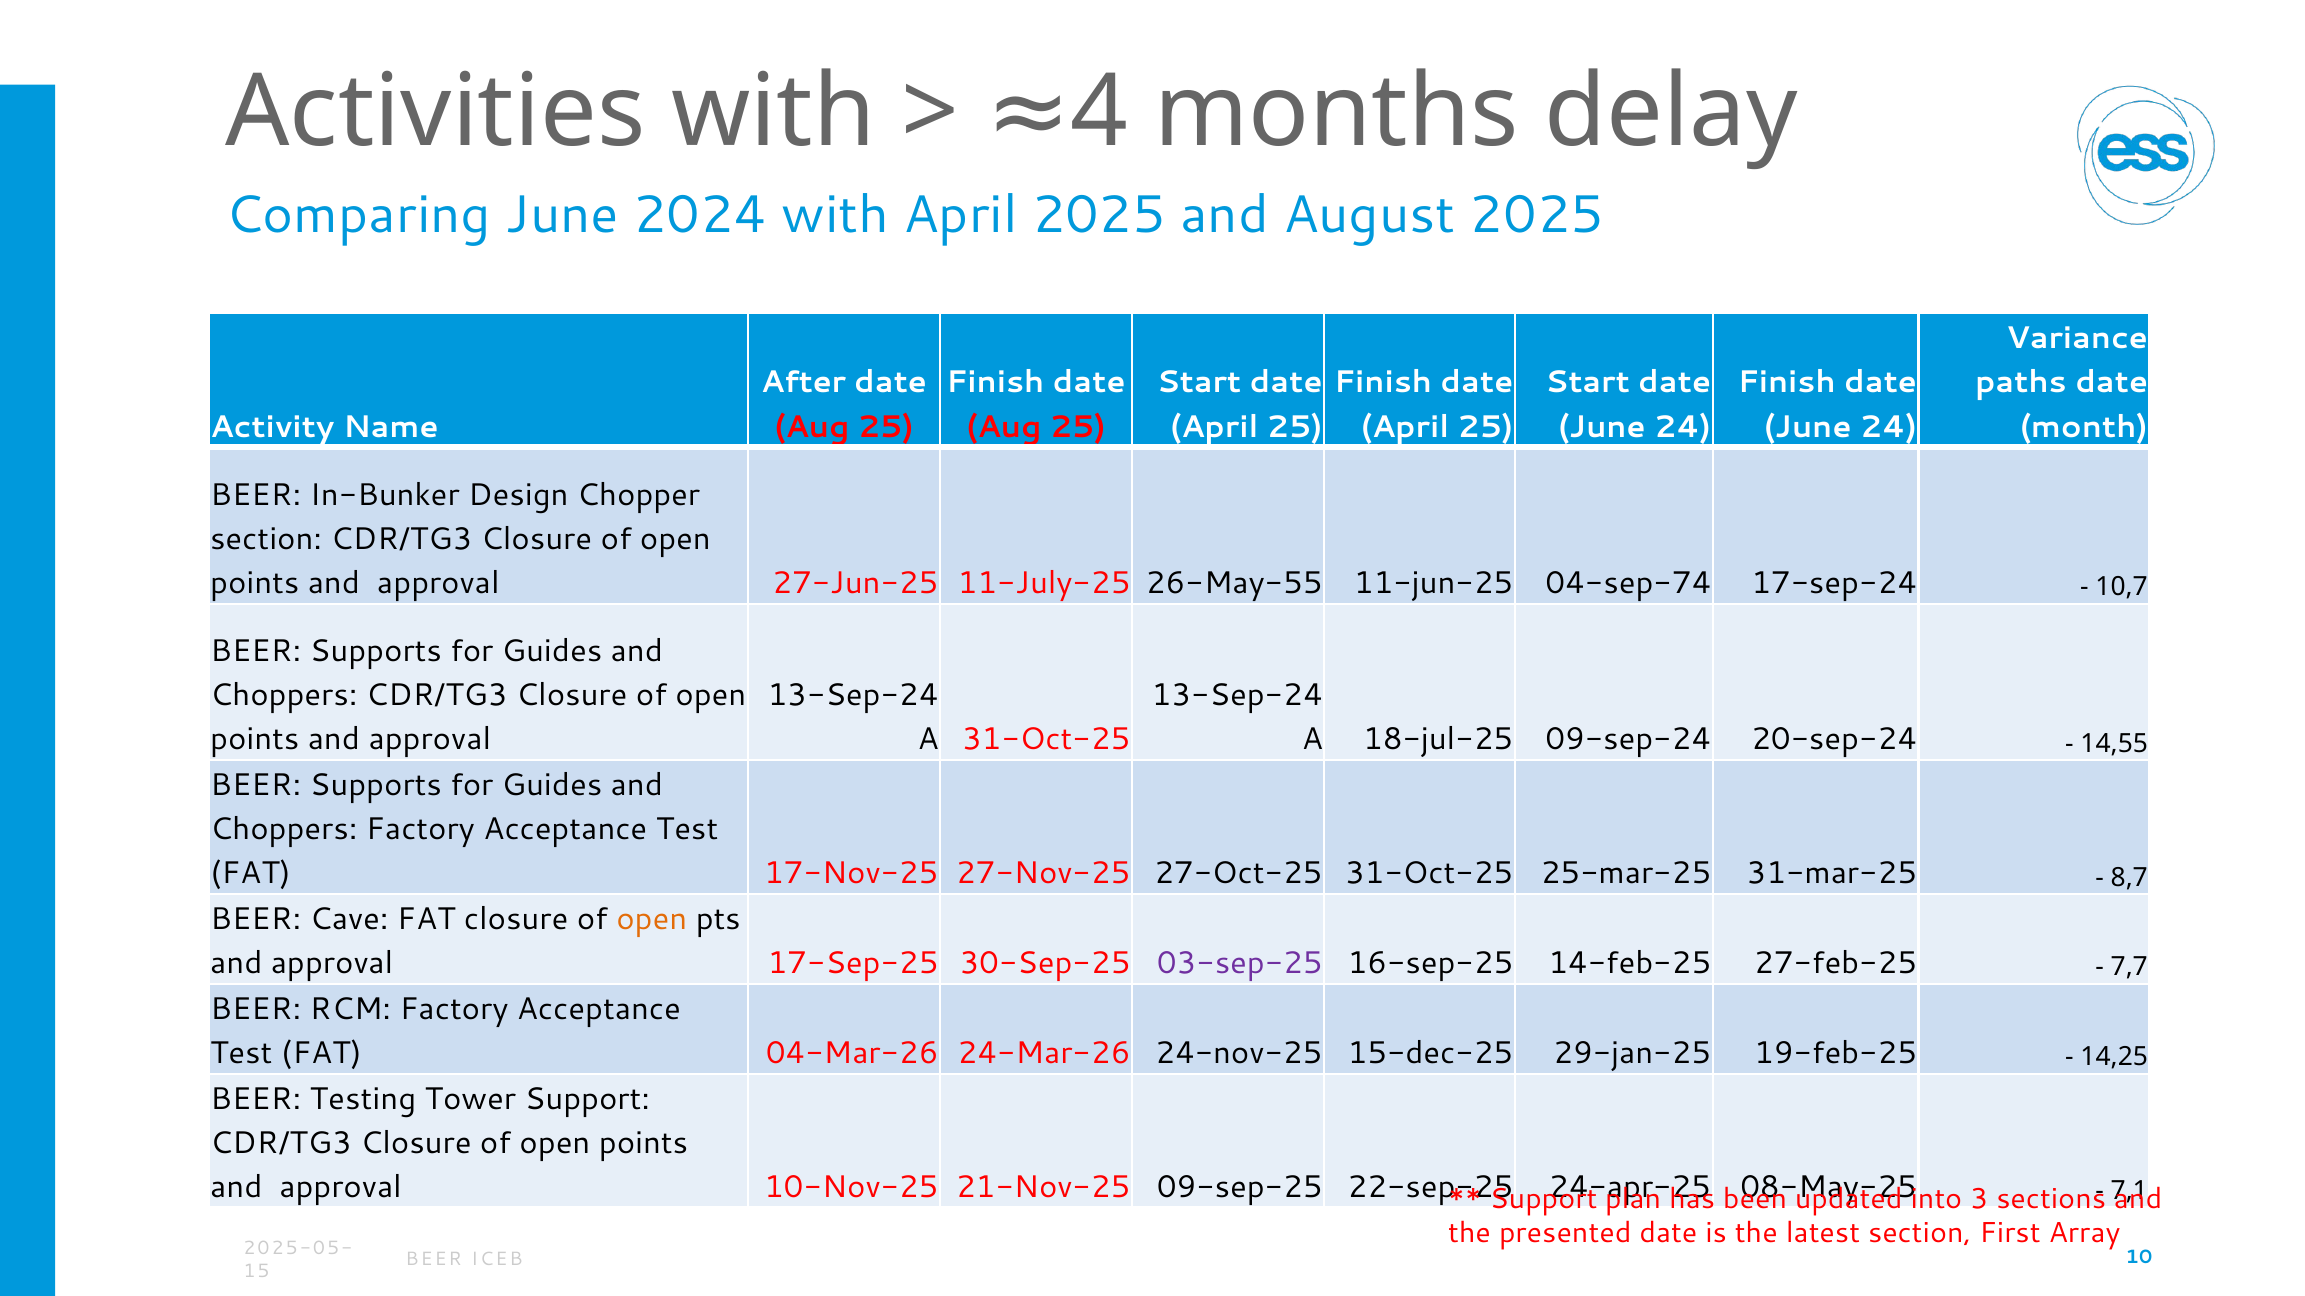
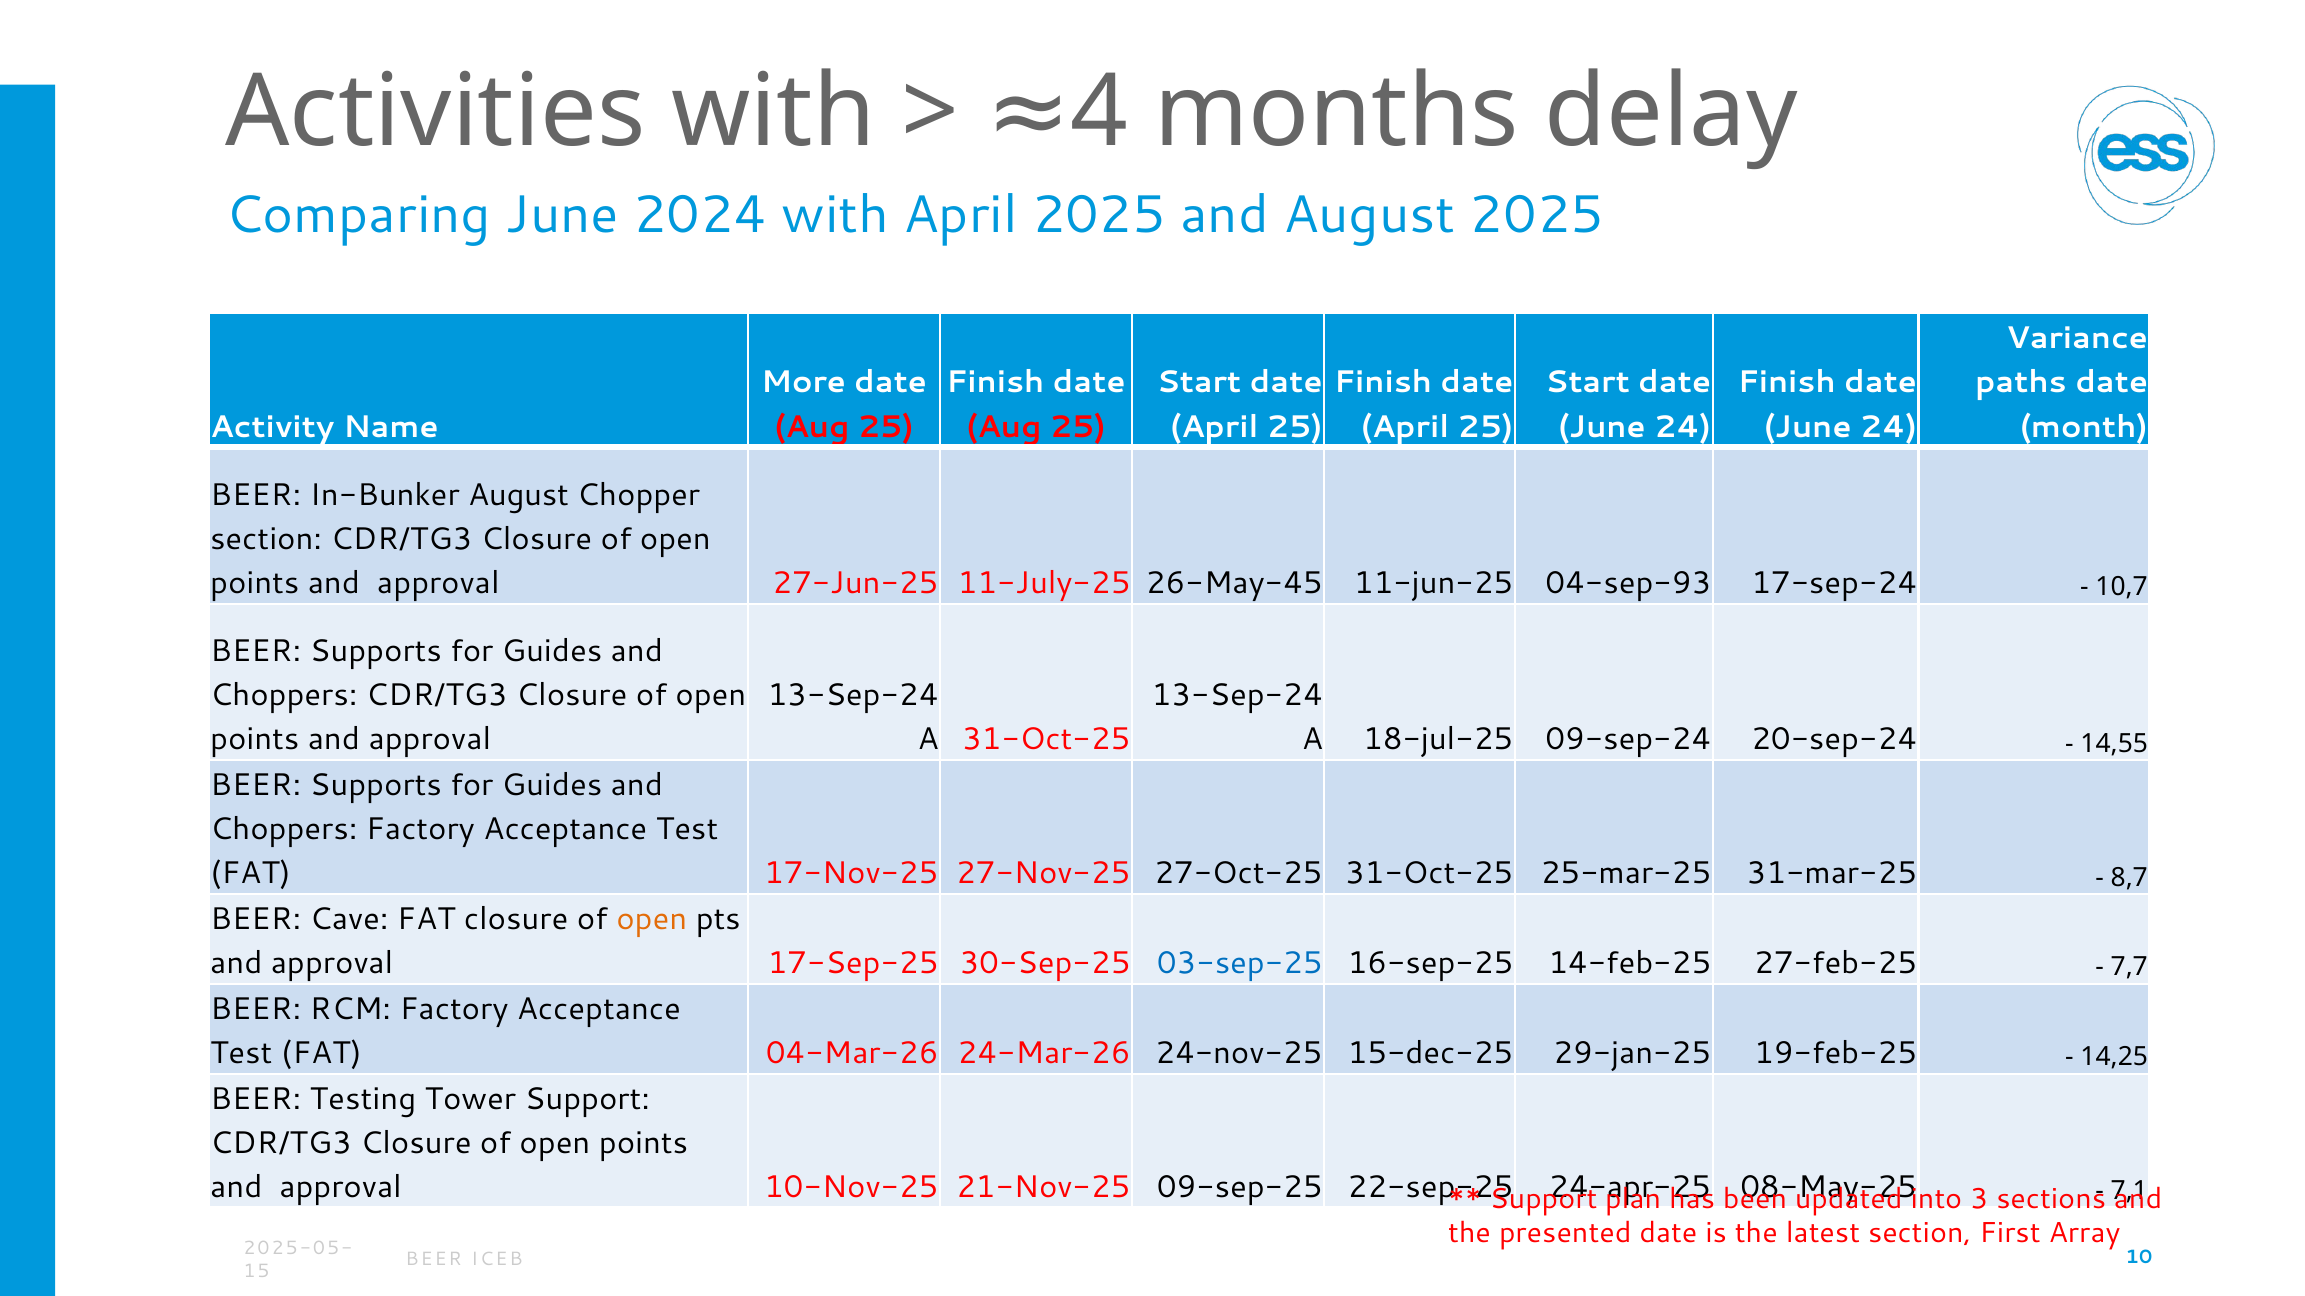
After: After -> More
In-Bunker Design: Design -> August
26-May-55: 26-May-55 -> 26-May-45
04-sep-74: 04-sep-74 -> 04-sep-93
03-sep-25 colour: purple -> blue
